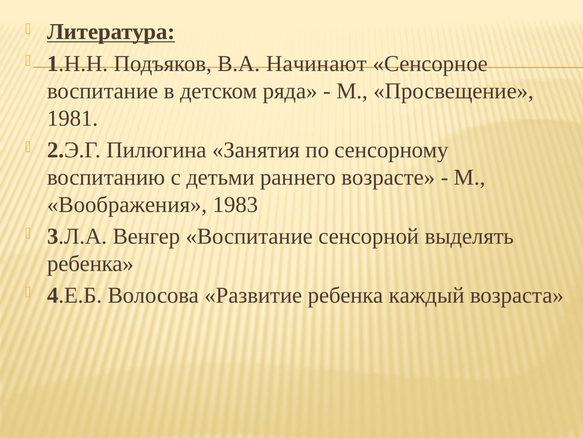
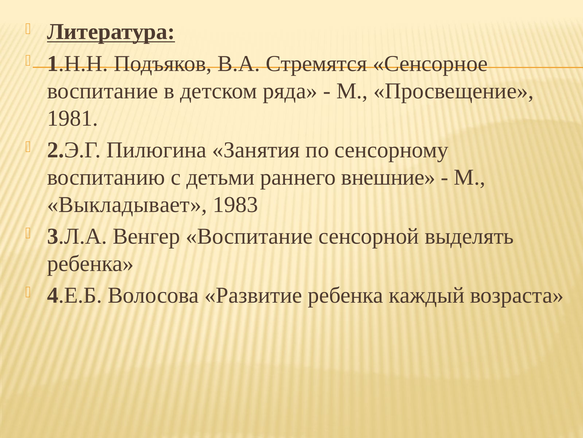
Начинают: Начинают -> Стремятся
возрасте: возрасте -> внешние
Воображения: Воображения -> Выкладывает
